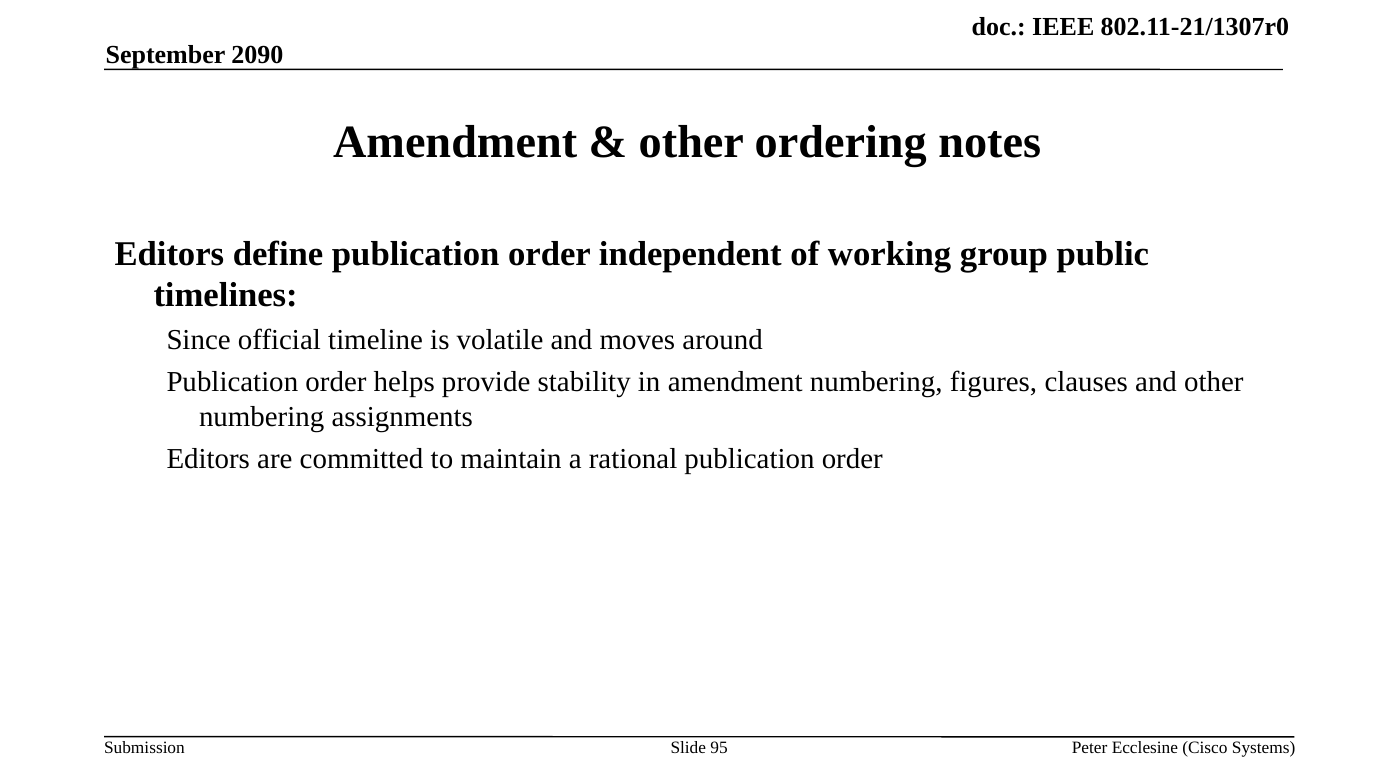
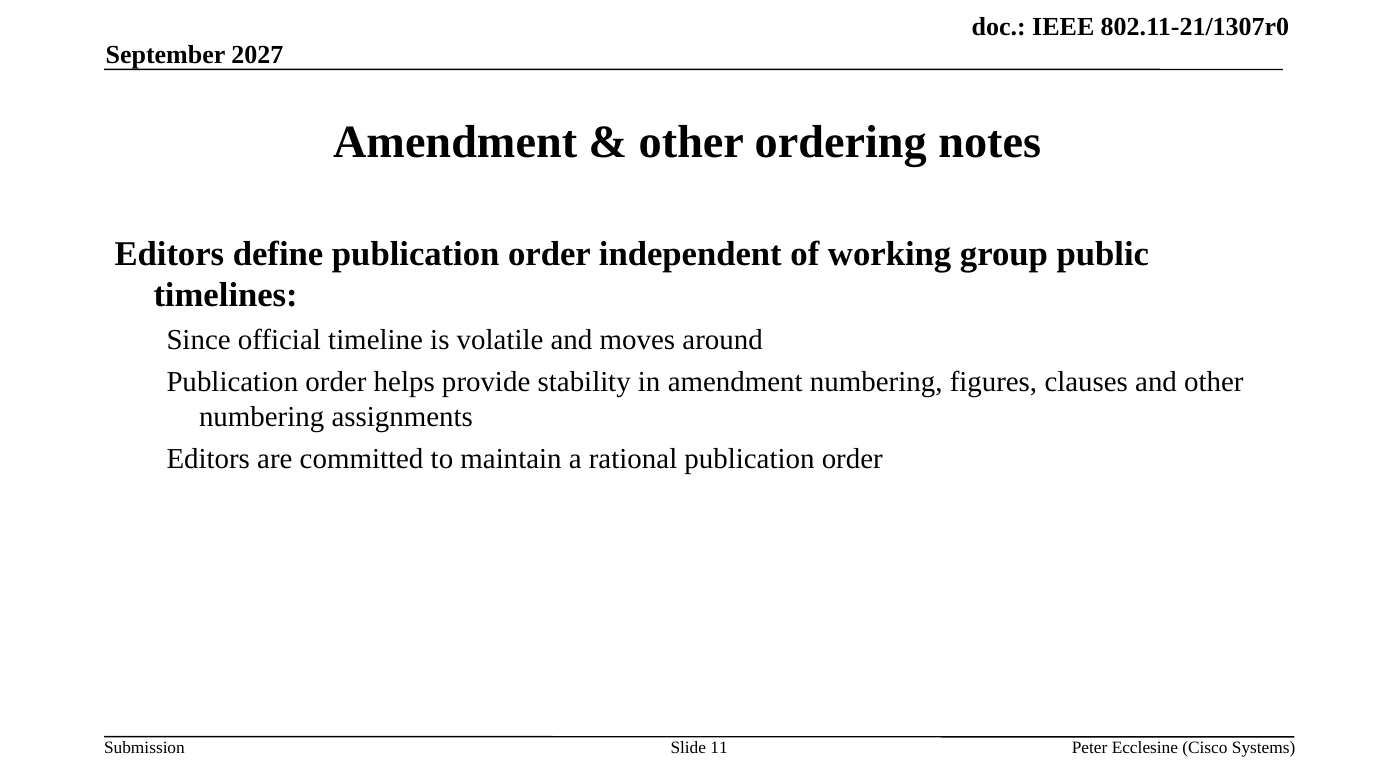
2090: 2090 -> 2027
95: 95 -> 11
